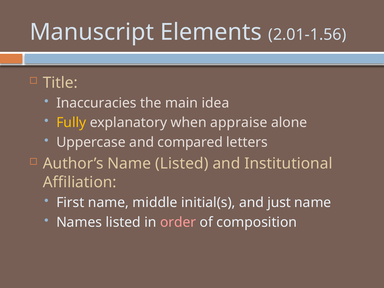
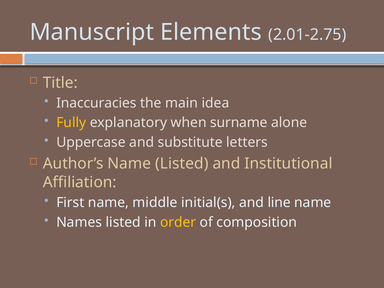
2.01-1.56: 2.01-1.56 -> 2.01-2.75
appraise: appraise -> surname
compared: compared -> substitute
just: just -> line
order colour: pink -> yellow
